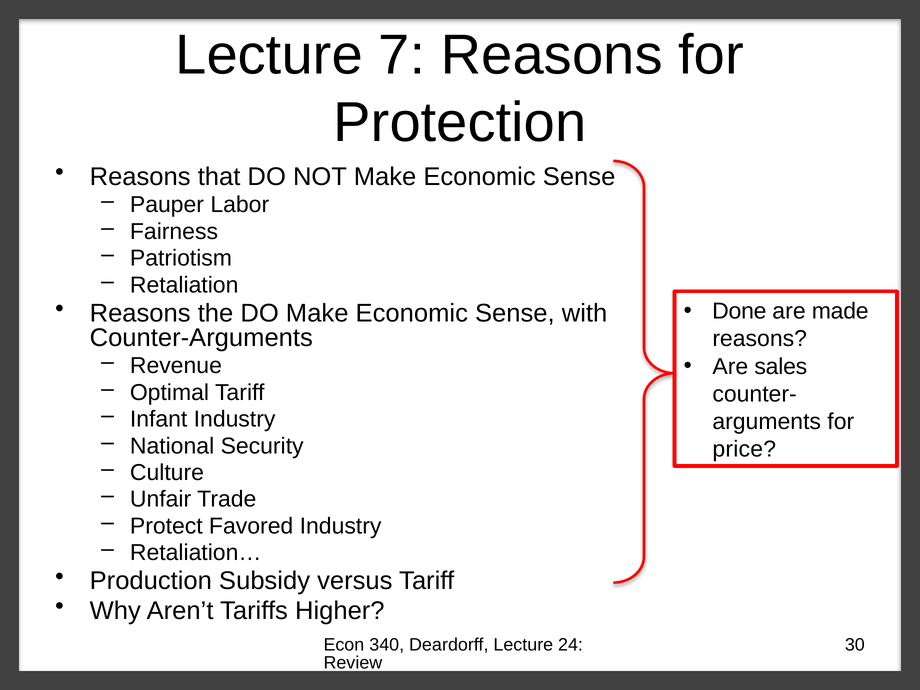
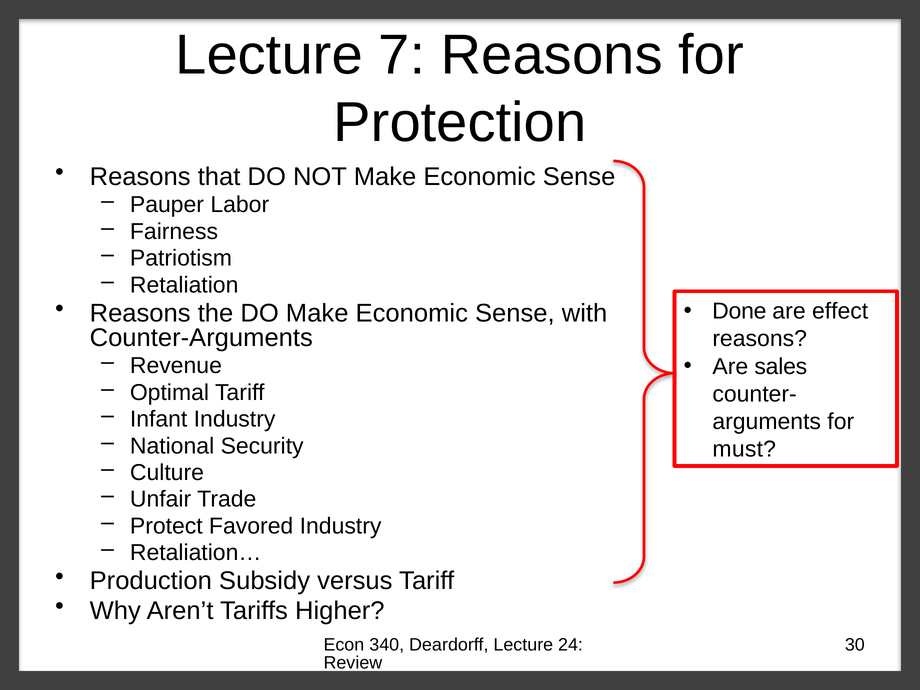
made: made -> effect
price: price -> must
